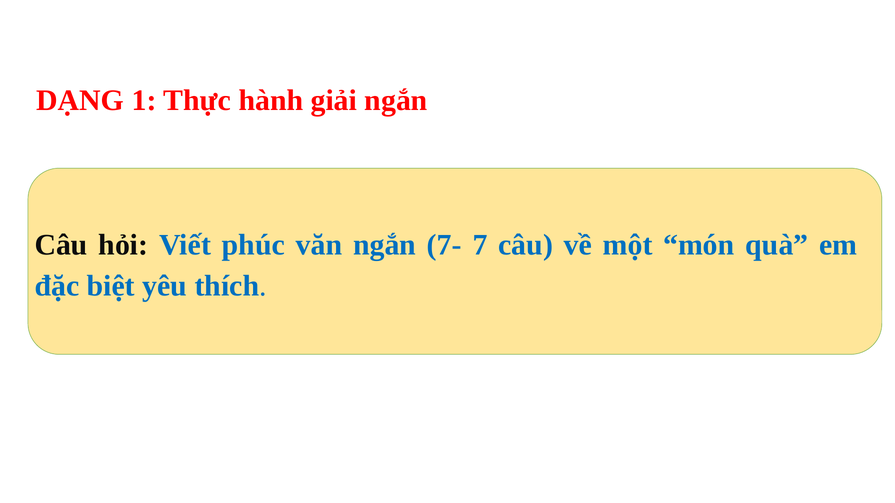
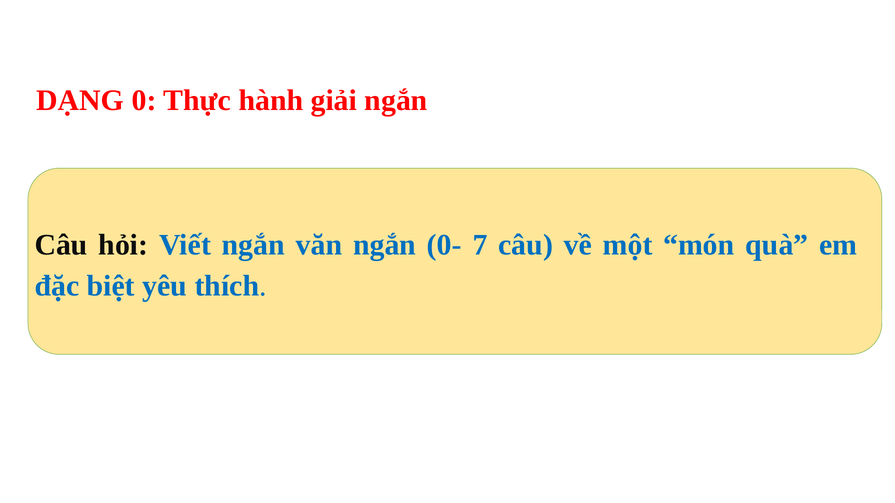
1: 1 -> 0
Viết phúc: phúc -> ngắn
7-: 7- -> 0-
